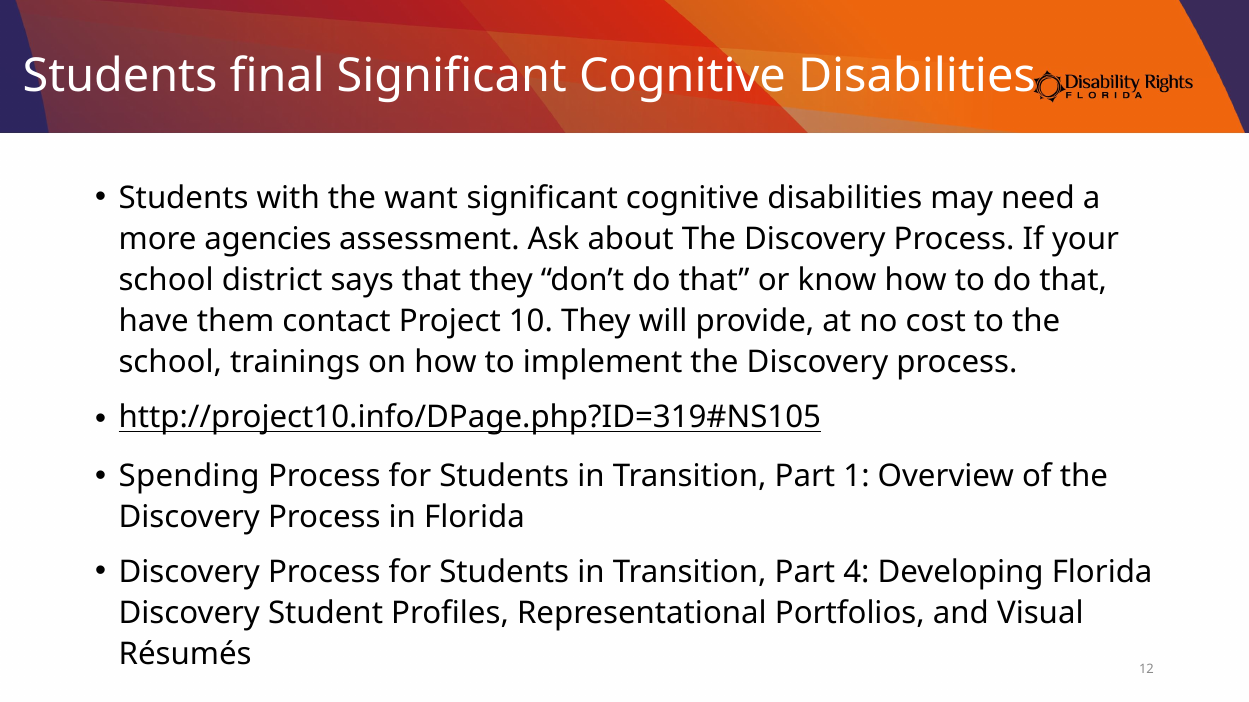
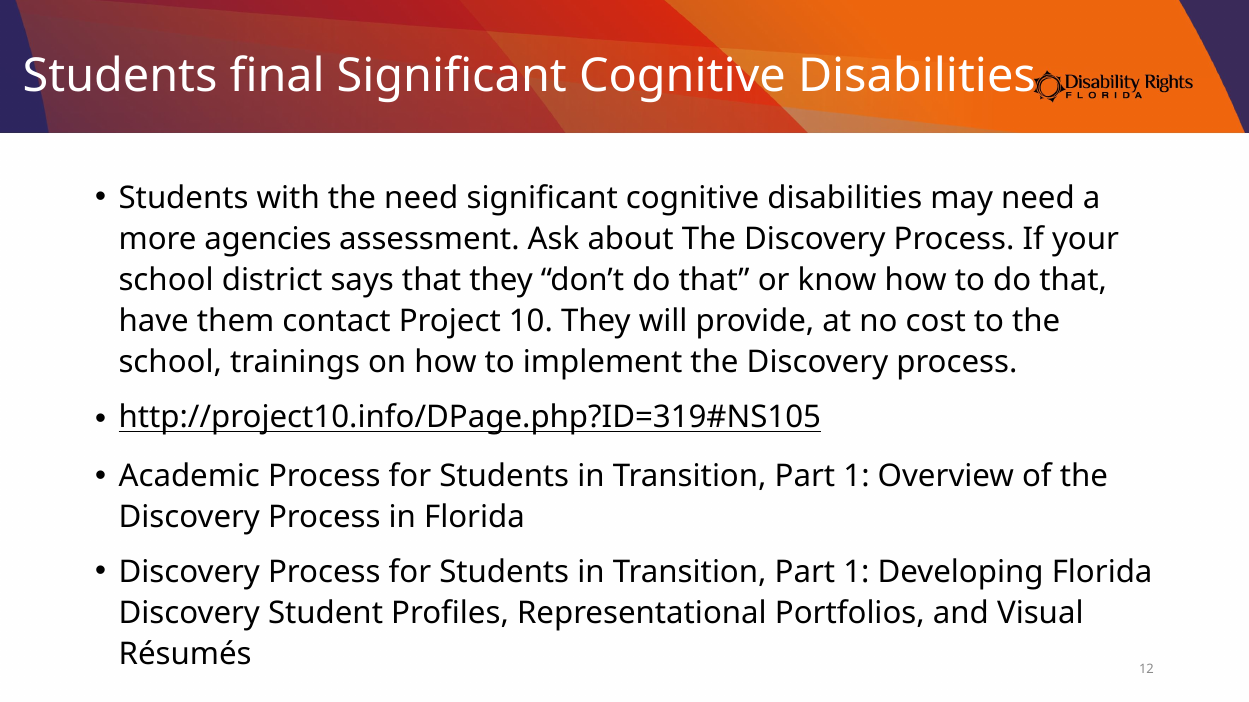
the want: want -> need
Spending: Spending -> Academic
4 at (856, 572): 4 -> 1
